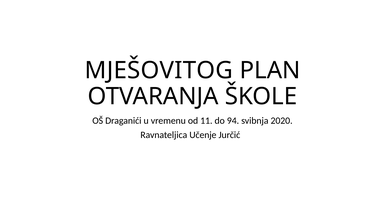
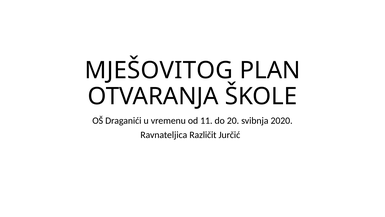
94: 94 -> 20
Učenje: Učenje -> Različit
